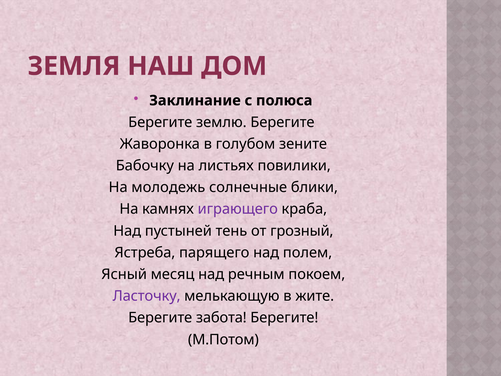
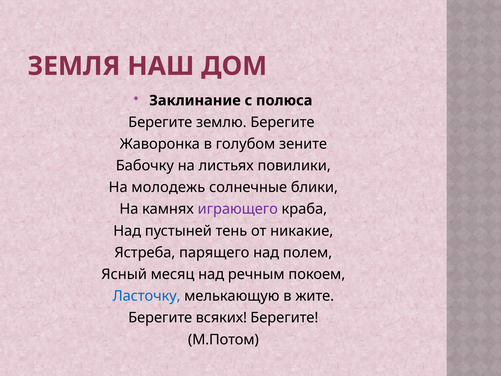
грозный: грозный -> никакие
Ласточку colour: purple -> blue
забота: забота -> всяких
